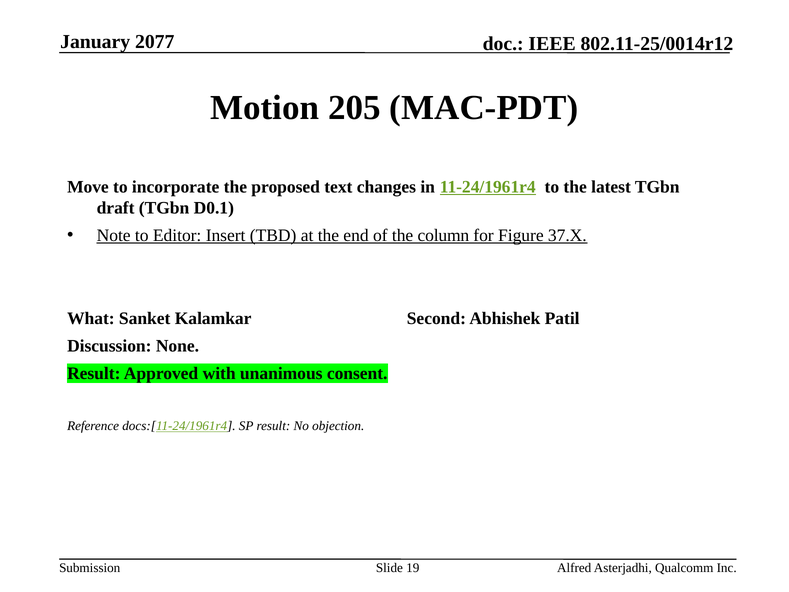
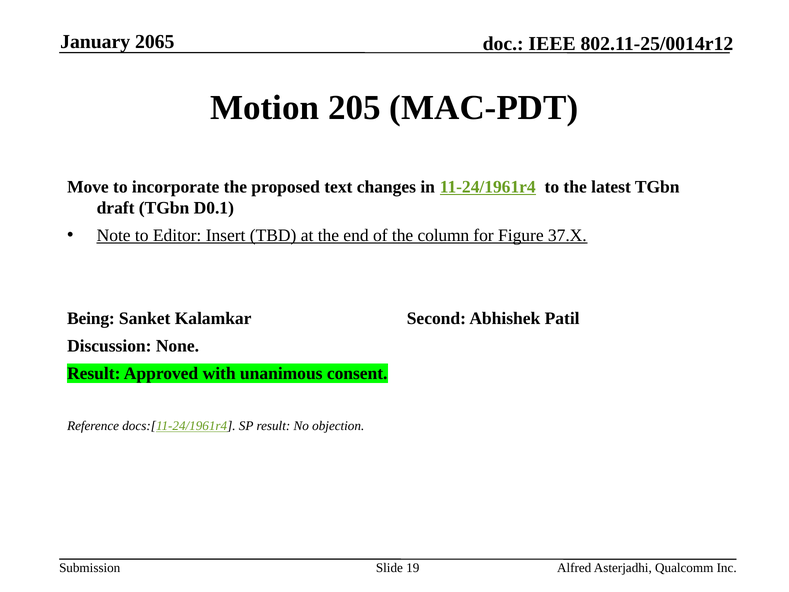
2077: 2077 -> 2065
What: What -> Being
